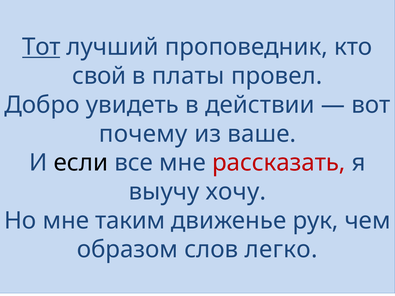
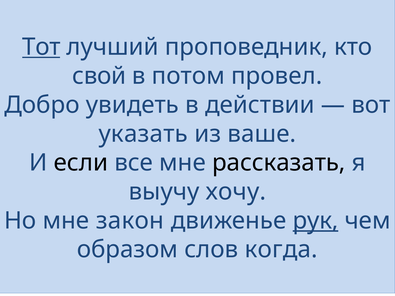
платы: платы -> потом
почему: почему -> указать
рассказать colour: red -> black
таким: таким -> закон
рук underline: none -> present
легко: легко -> когда
